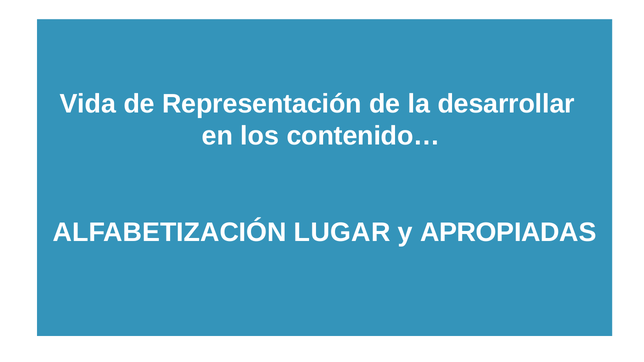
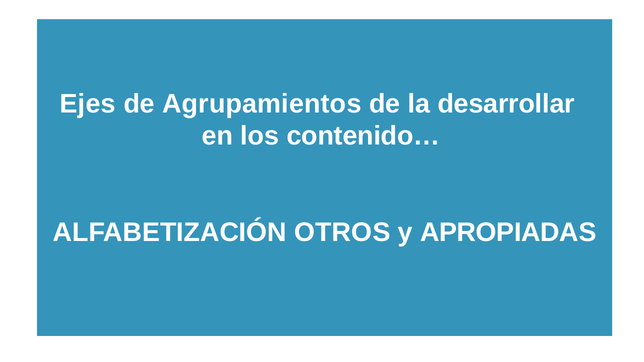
Vida: Vida -> Ejes
Representación: Representación -> Agrupamientos
LUGAR: LUGAR -> OTROS
